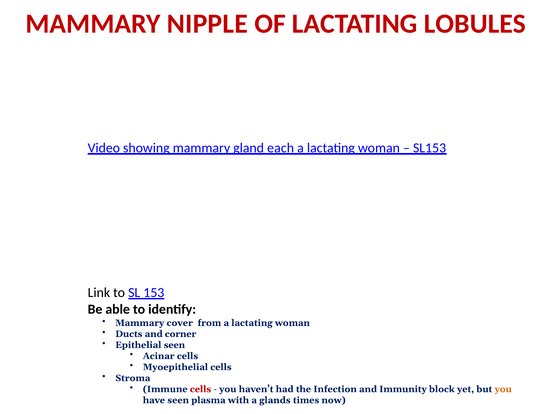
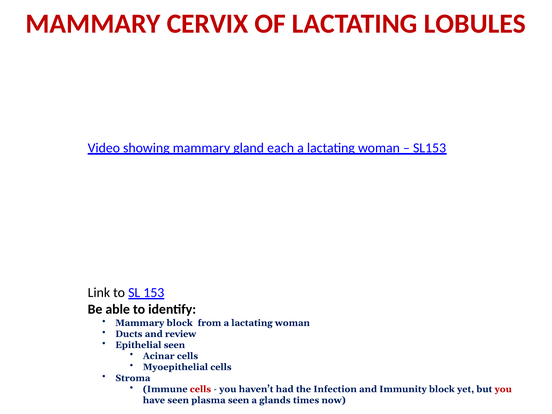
NIPPLE: NIPPLE -> CERVIX
Mammary cover: cover -> block
corner: corner -> review
you at (503, 389) colour: orange -> red
plasma with: with -> seen
